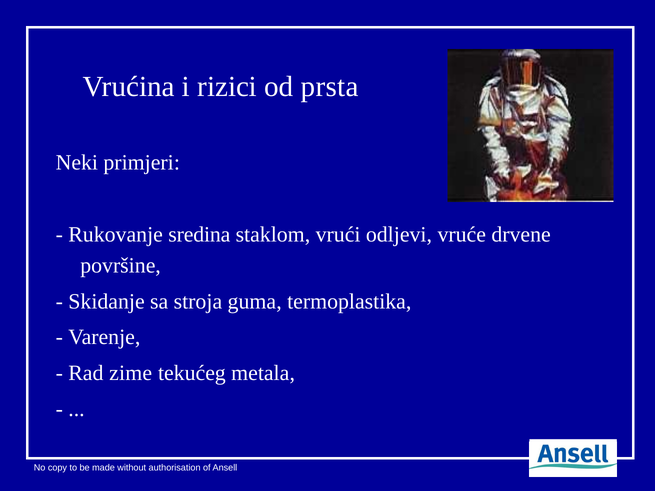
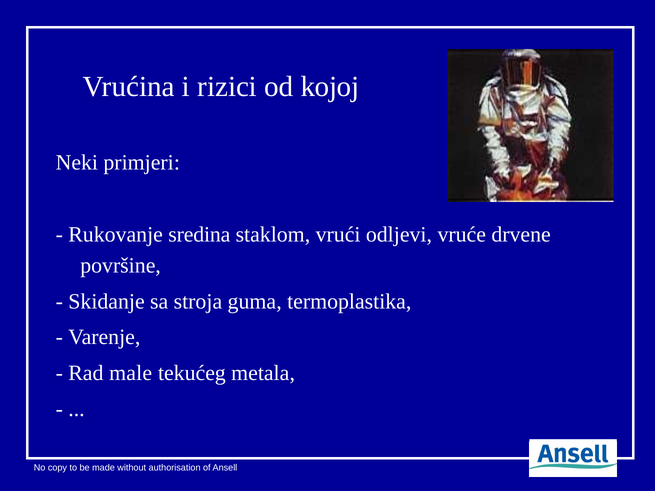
prsta: prsta -> kojoj
zime: zime -> male
